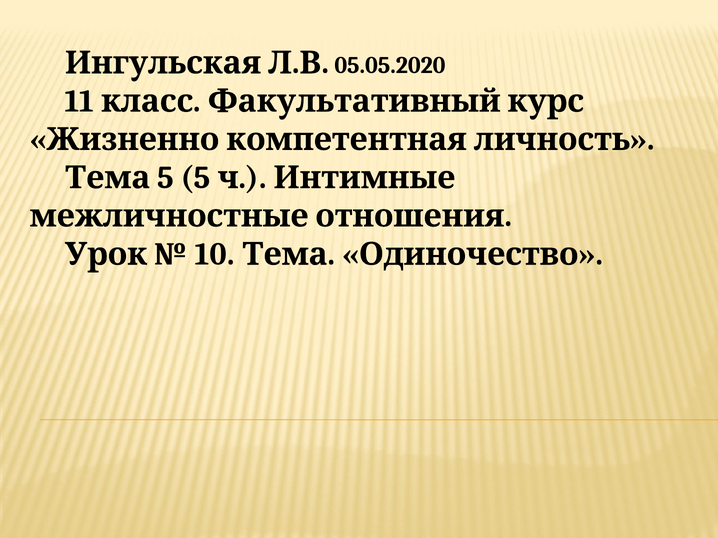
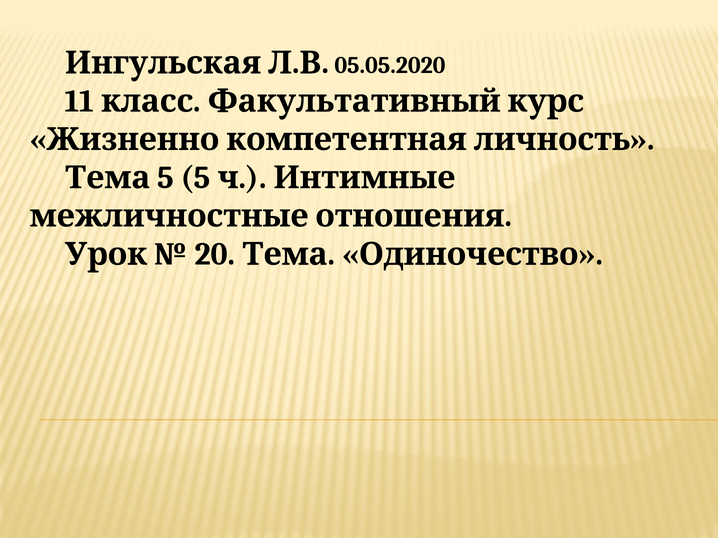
10: 10 -> 20
